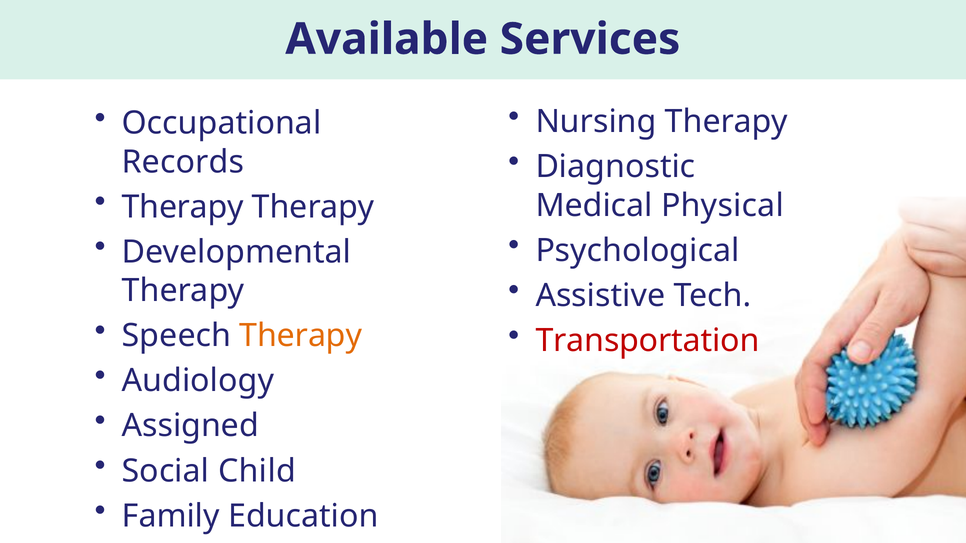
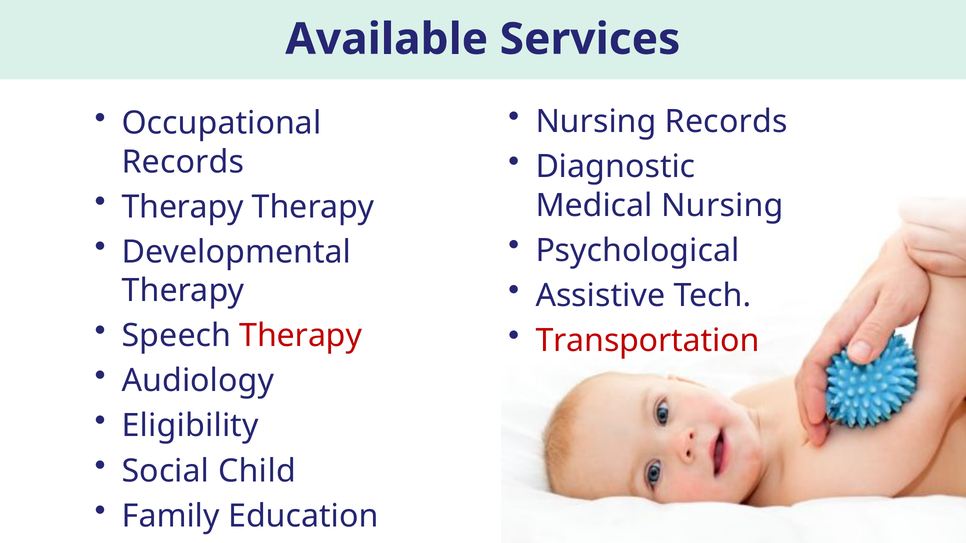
Nursing Therapy: Therapy -> Records
Medical Physical: Physical -> Nursing
Therapy at (301, 336) colour: orange -> red
Assigned: Assigned -> Eligibility
